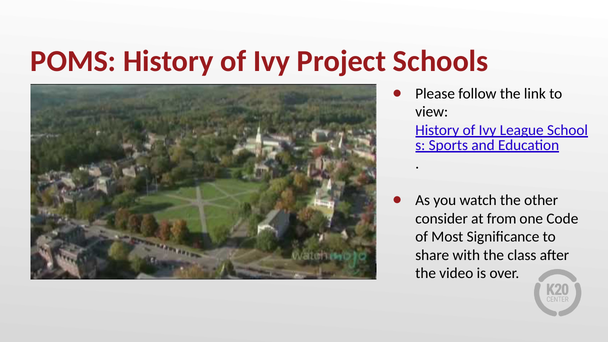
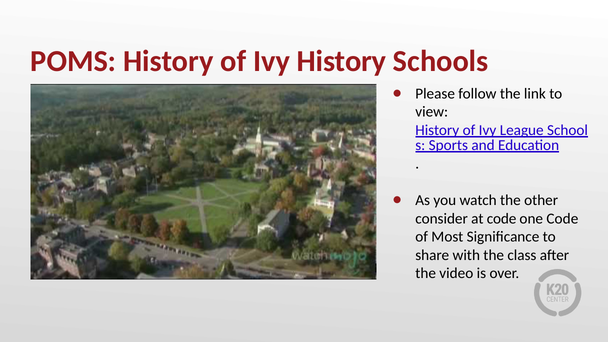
Ivy Project: Project -> History
at from: from -> code
